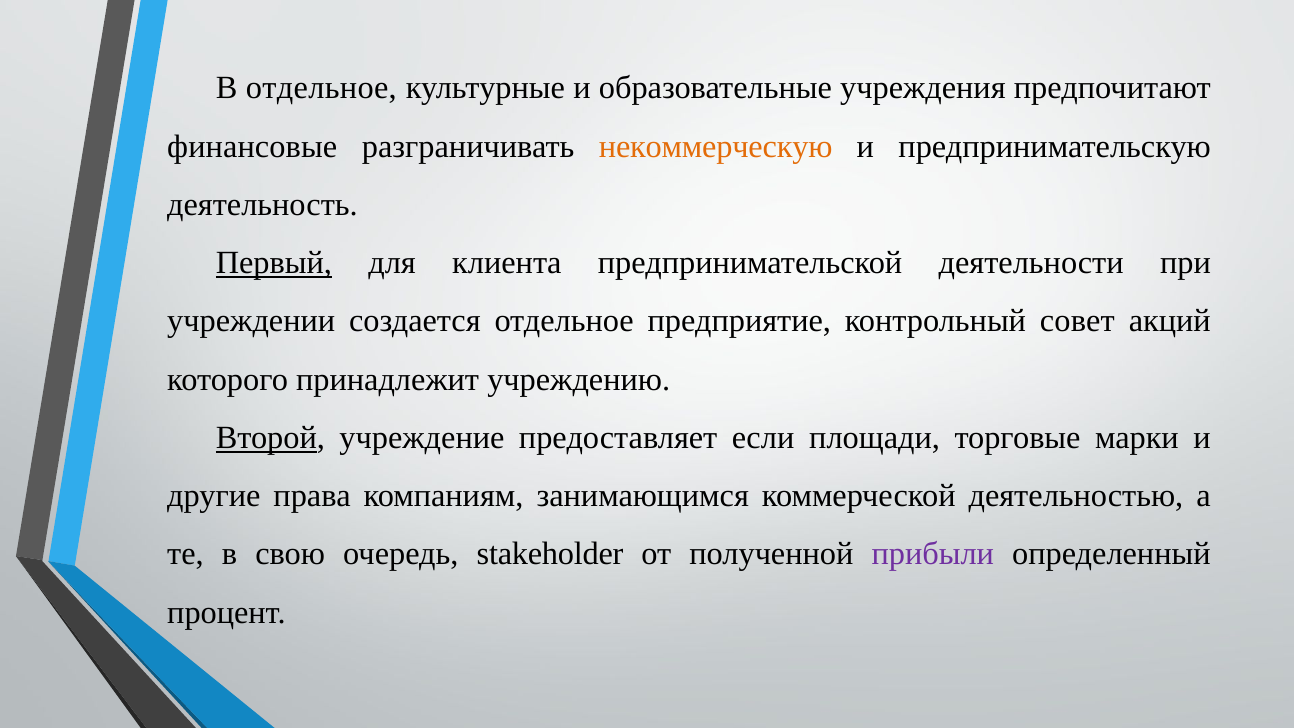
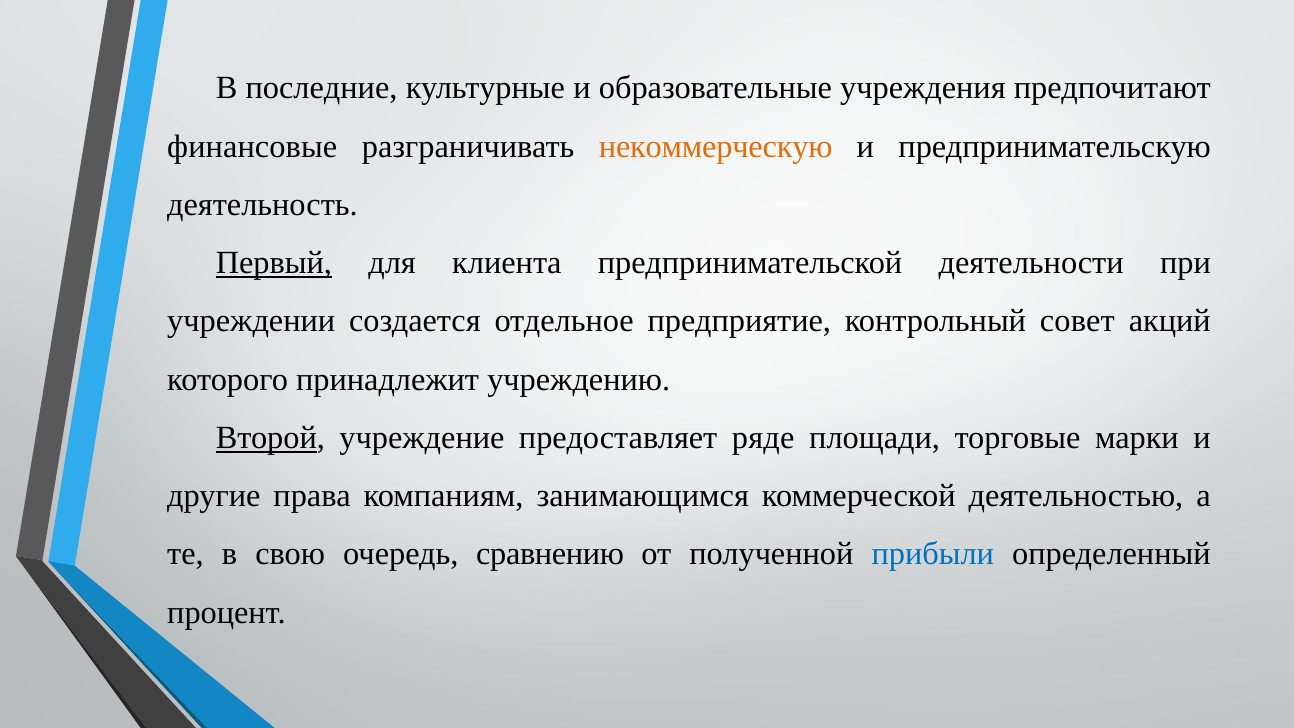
В отдельное: отдельное -> последние
если: если -> ряде
stakeholder: stakeholder -> сравнению
прибыли colour: purple -> blue
